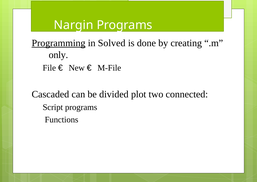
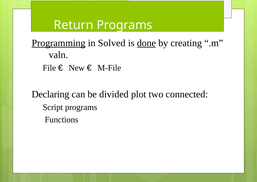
Nargin: Nargin -> Return
done underline: none -> present
only: only -> valn
Cascaded: Cascaded -> Declaring
